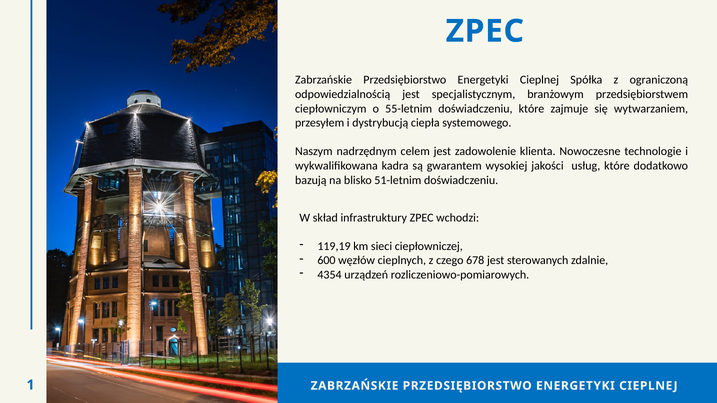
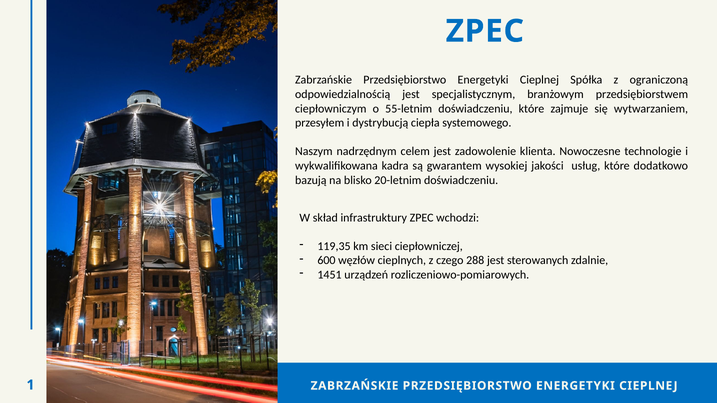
51-letnim: 51-letnim -> 20-letnim
119,19: 119,19 -> 119,35
678: 678 -> 288
4354: 4354 -> 1451
